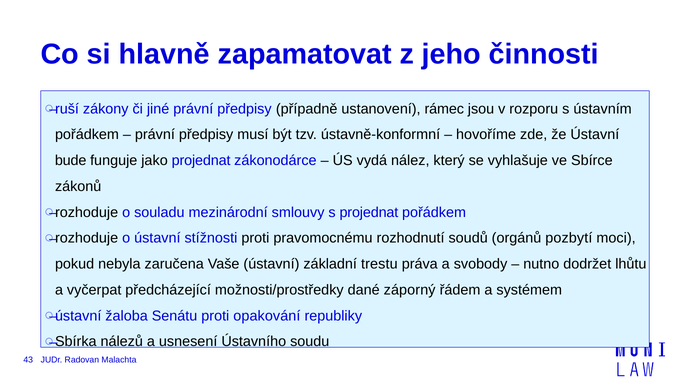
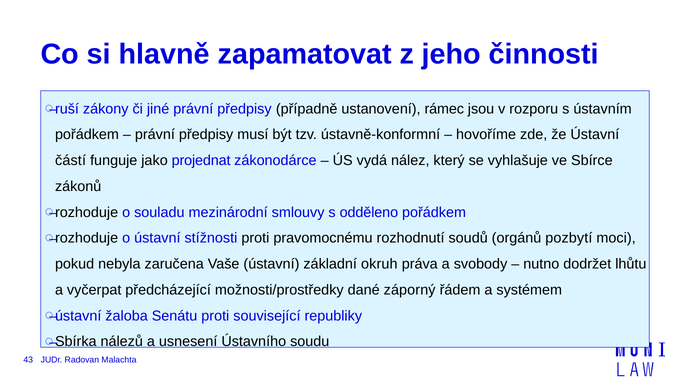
bude: bude -> částí
s projednat: projednat -> odděleno
trestu: trestu -> okruh
opakování: opakování -> související
